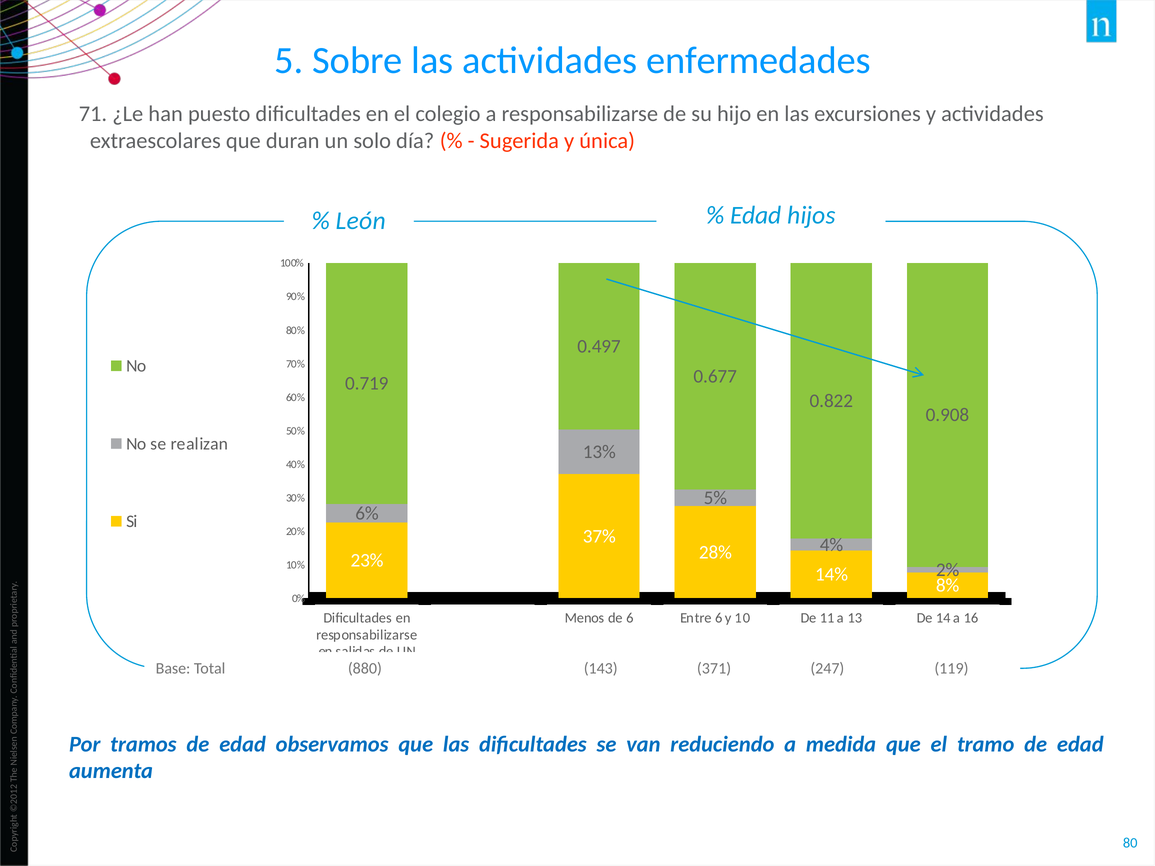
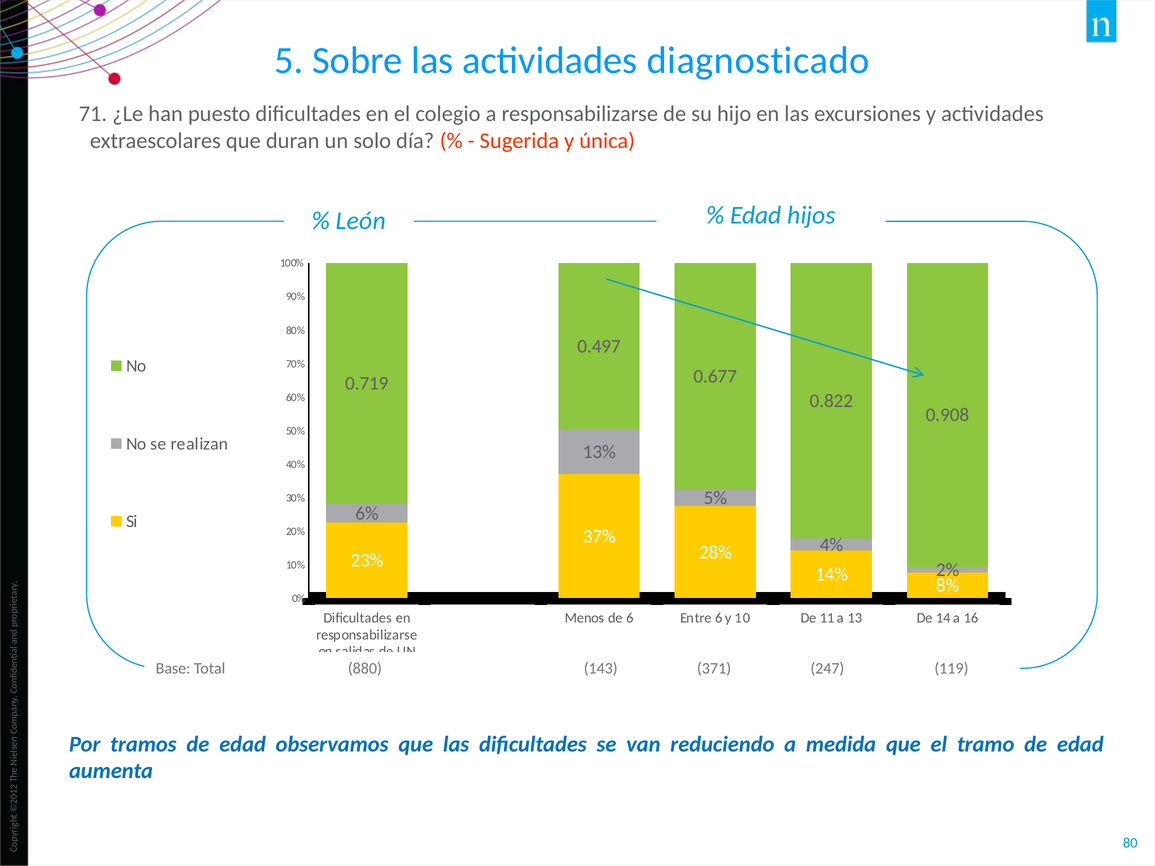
enfermedades: enfermedades -> diagnosticado
